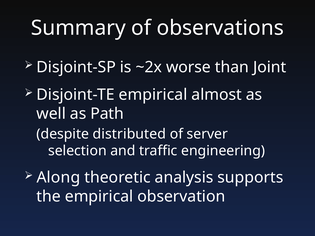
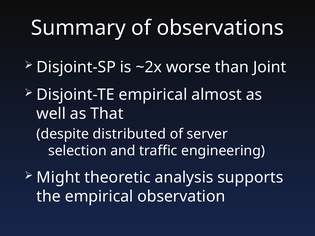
Path: Path -> That
Along: Along -> Might
